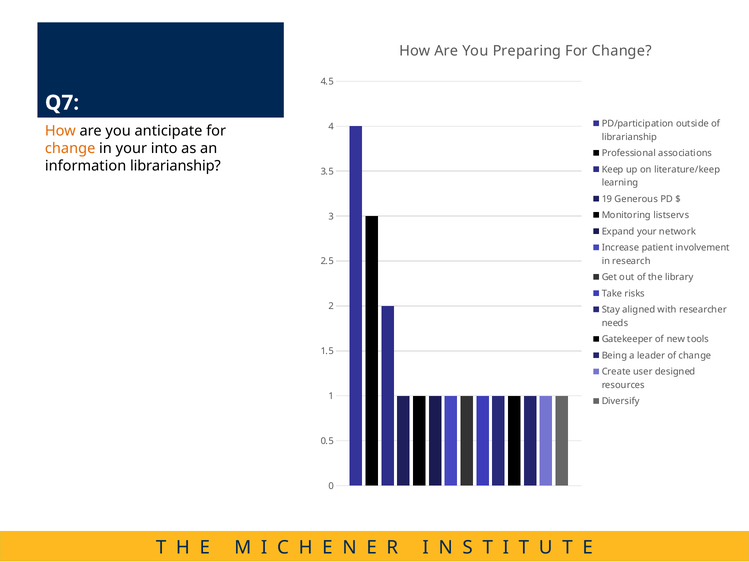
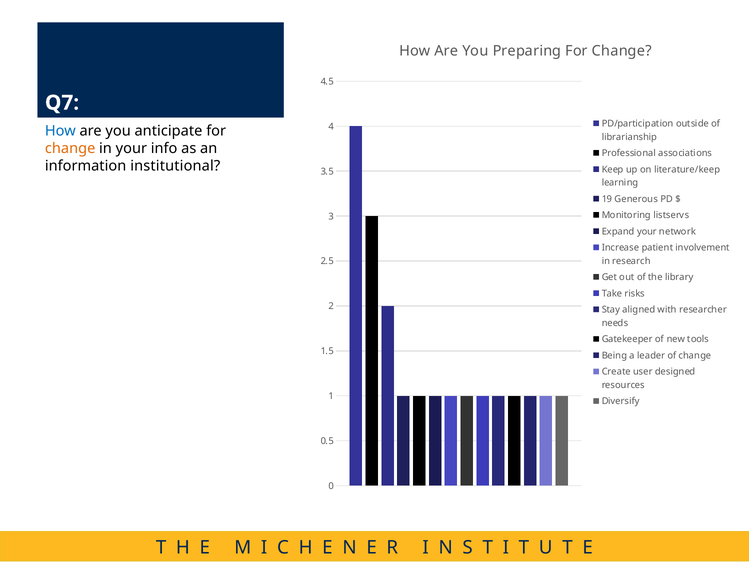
How at (60, 131) colour: orange -> blue
into: into -> info
information librarianship: librarianship -> institutional
